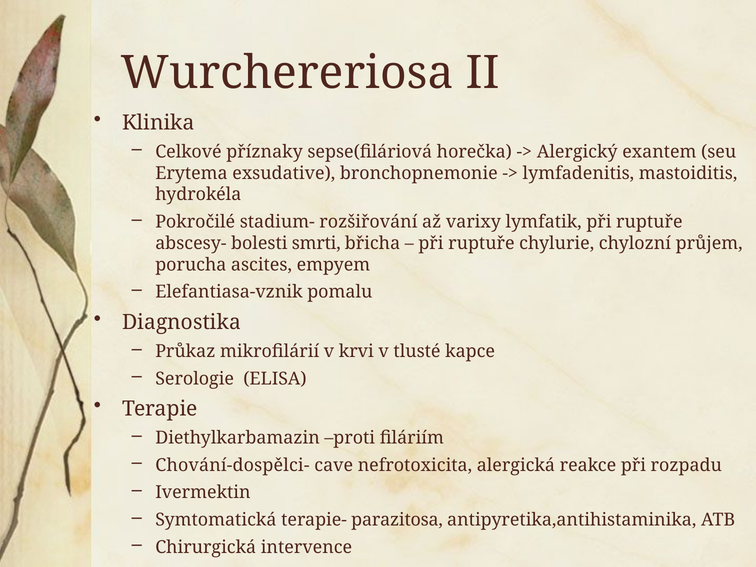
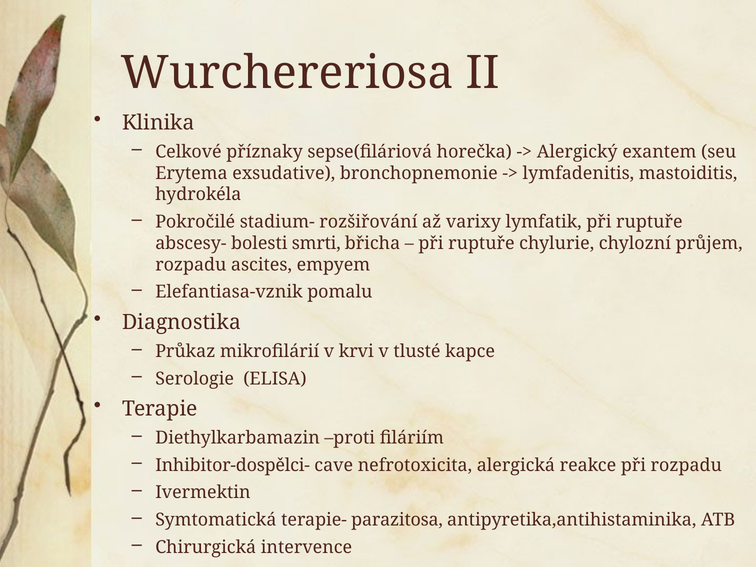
porucha at (191, 265): porucha -> rozpadu
Chování-dospělci-: Chování-dospělci- -> Inhibitor-dospělci-
